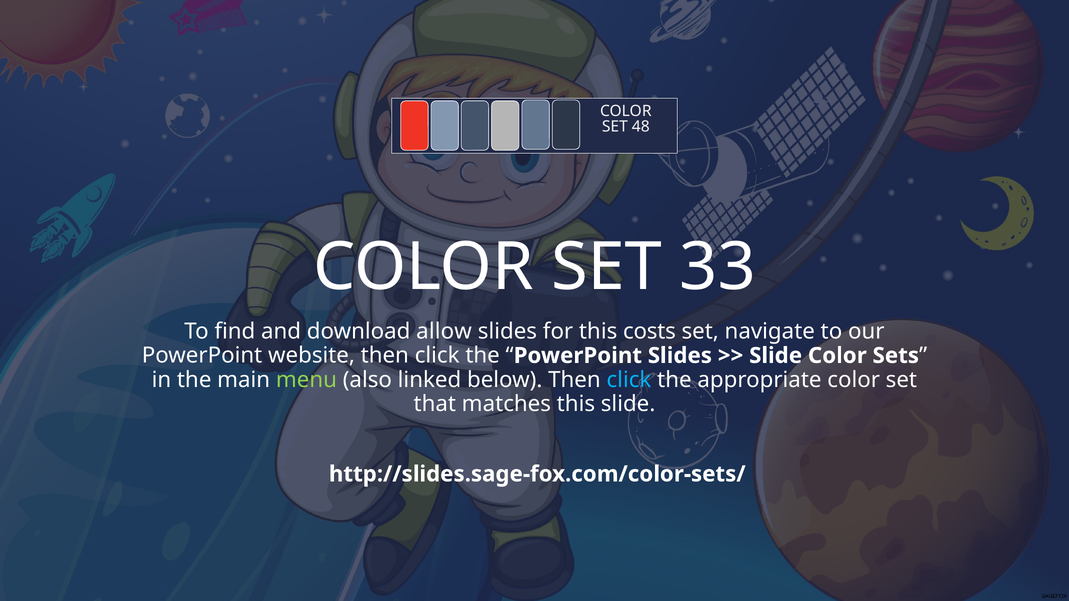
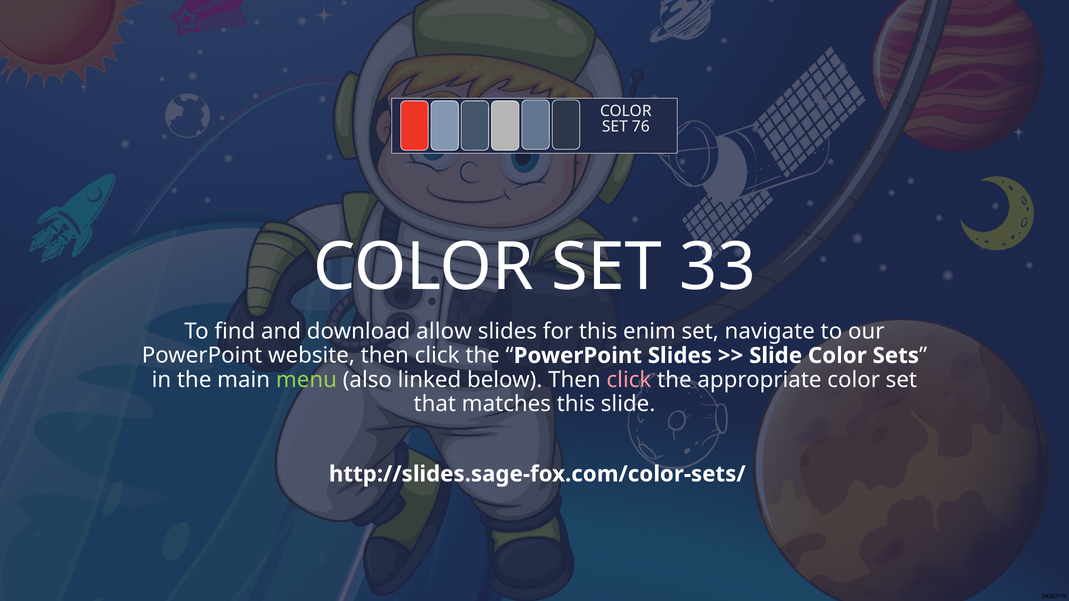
48: 48 -> 76
costs: costs -> enim
click at (629, 380) colour: light blue -> pink
